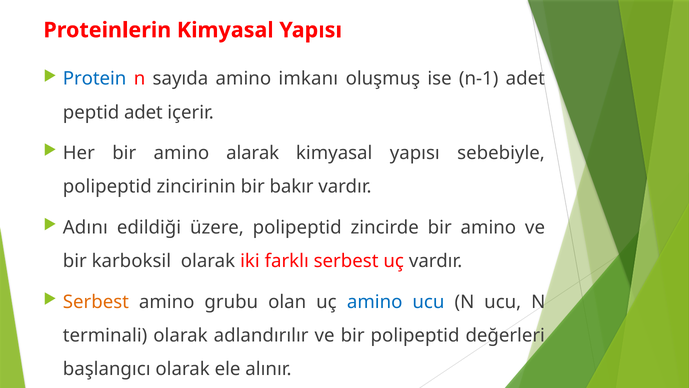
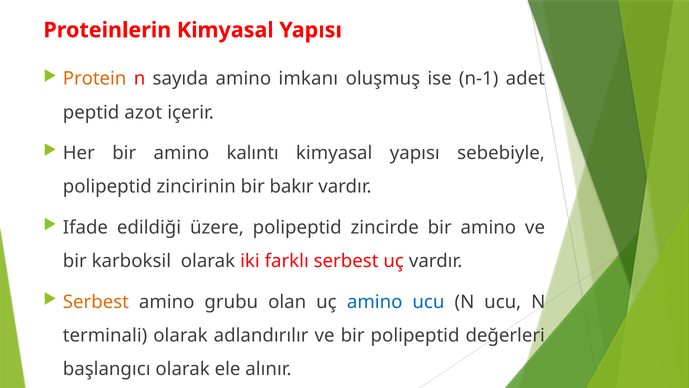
Protein colour: blue -> orange
peptid adet: adet -> azot
alarak: alarak -> kalıntı
Adını: Adını -> Ifade
